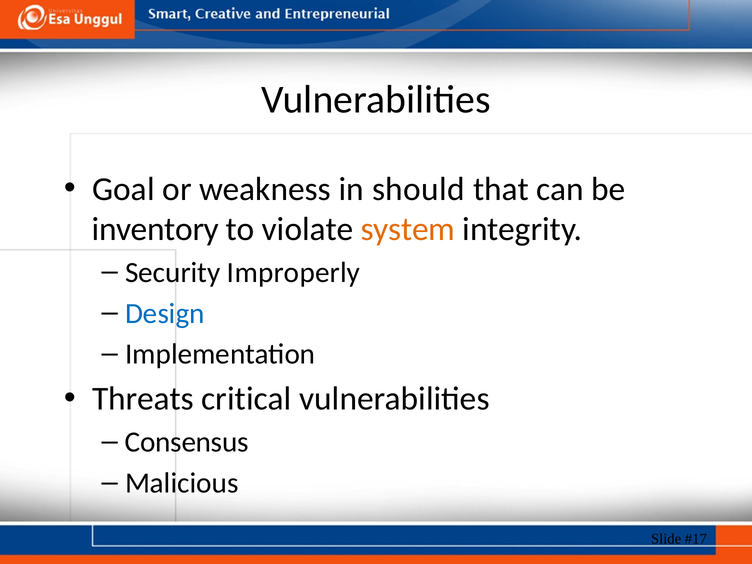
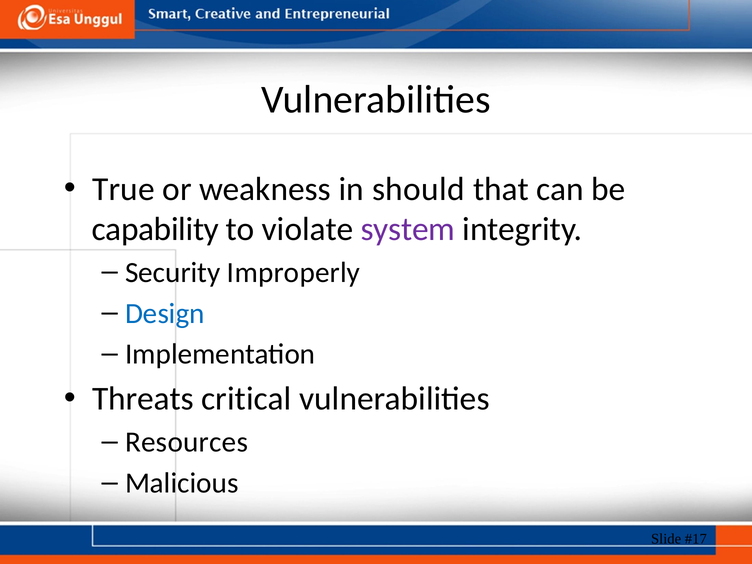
Goal: Goal -> True
inventory: inventory -> capability
system colour: orange -> purple
Consensus: Consensus -> Resources
